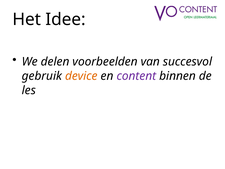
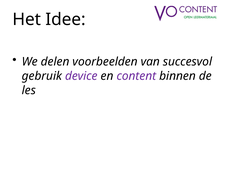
device colour: orange -> purple
